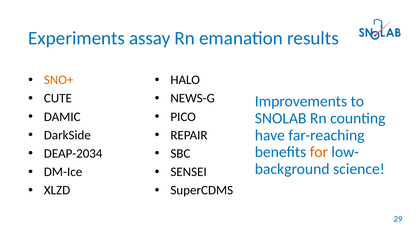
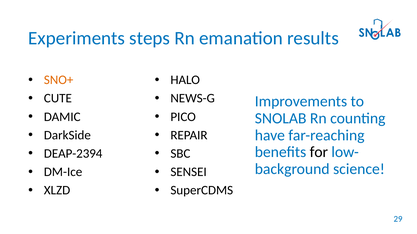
assay: assay -> steps
for colour: orange -> black
DEAP-2034: DEAP-2034 -> DEAP-2394
